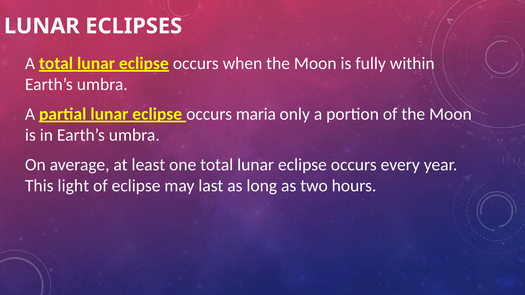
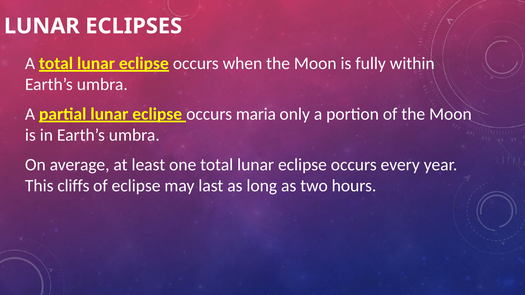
light: light -> cliffs
